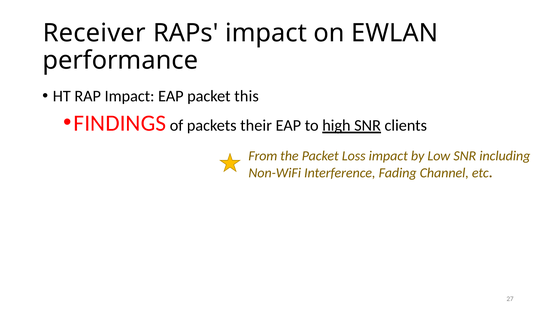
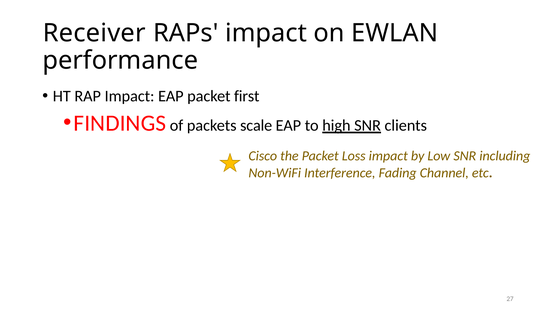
this: this -> first
their: their -> scale
From: From -> Cisco
